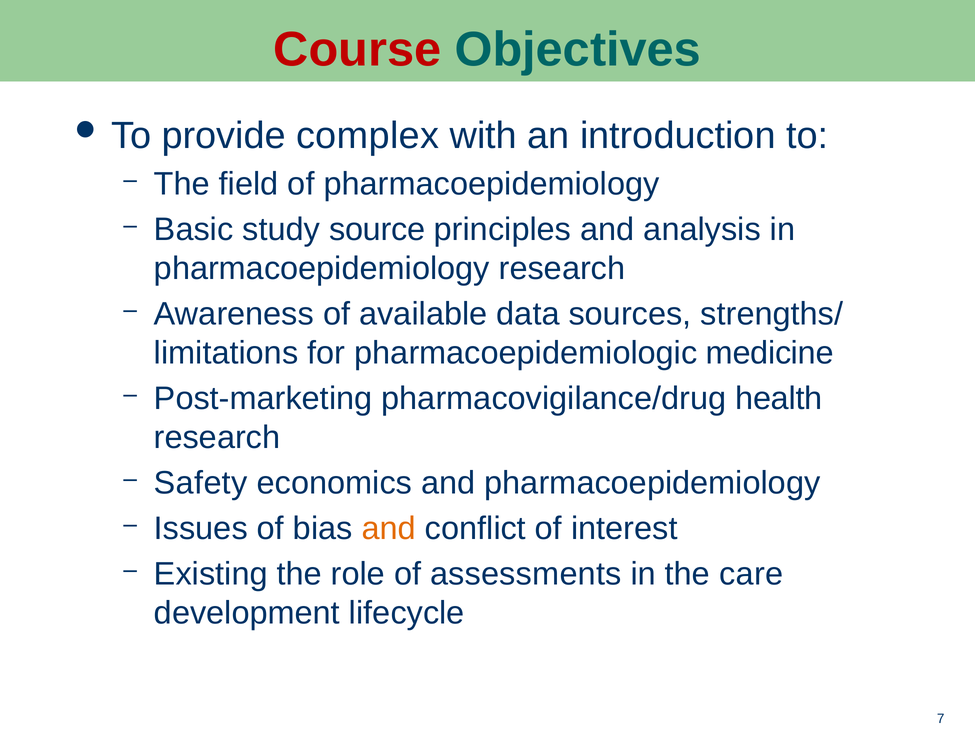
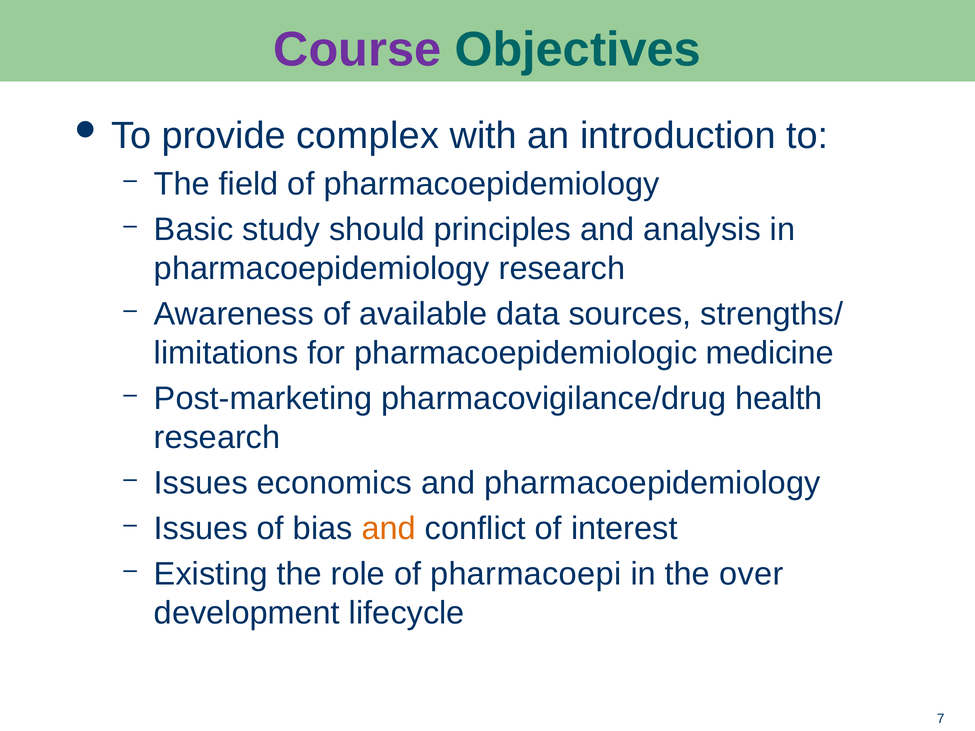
Course colour: red -> purple
source: source -> should
Safety at (201, 483): Safety -> Issues
assessments: assessments -> pharmacoepi
care: care -> over
